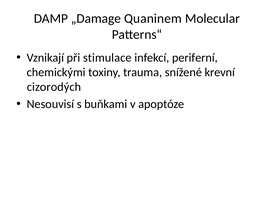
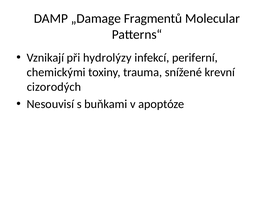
Quaninem: Quaninem -> Fragmentů
stimulace: stimulace -> hydrolýzy
